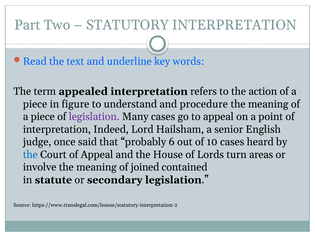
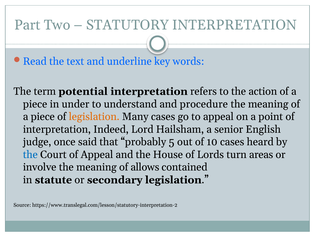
appealed: appealed -> potential
figure: figure -> under
legislation at (94, 116) colour: purple -> orange
6: 6 -> 5
joined: joined -> allows
